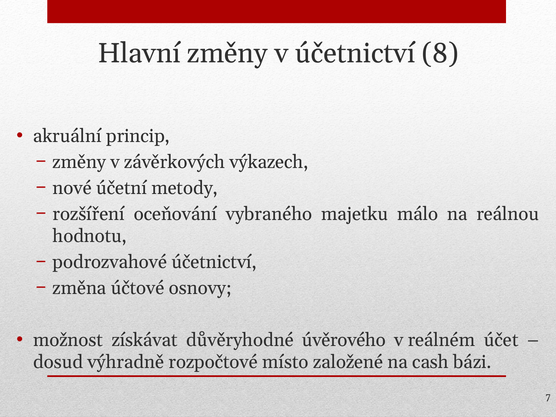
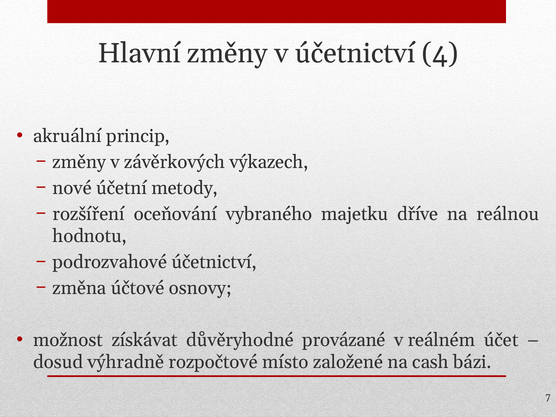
8: 8 -> 4
málo: málo -> dříve
úvěrového: úvěrového -> provázané
